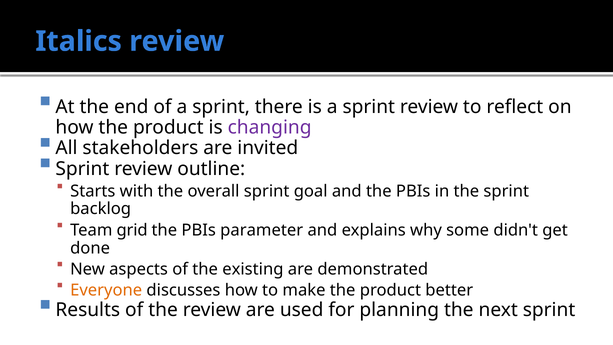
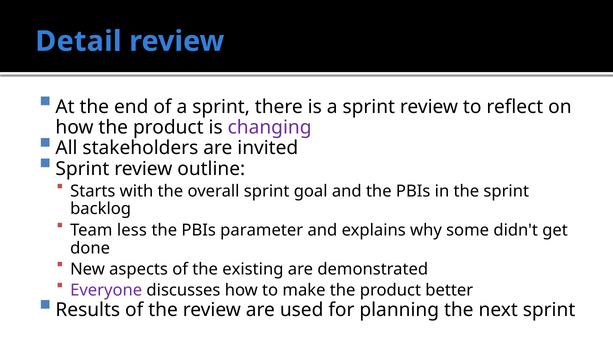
Italics: Italics -> Detail
grid: grid -> less
Everyone colour: orange -> purple
